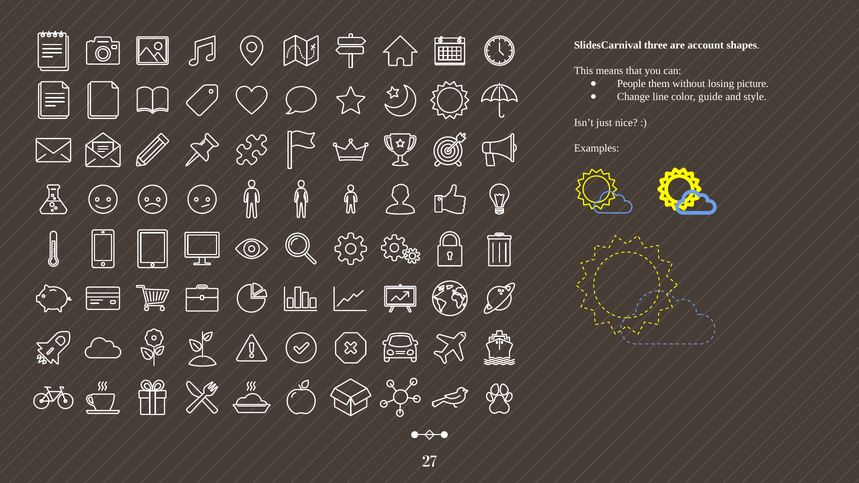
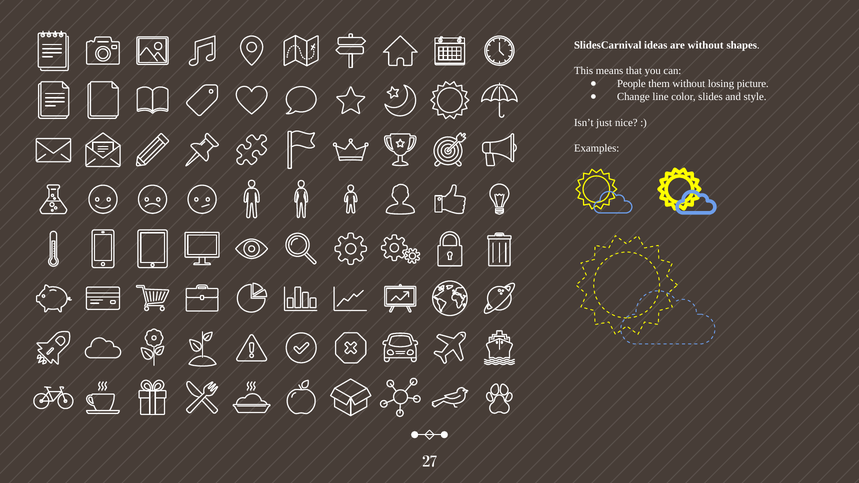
three: three -> ideas
are account: account -> without
guide: guide -> slides
